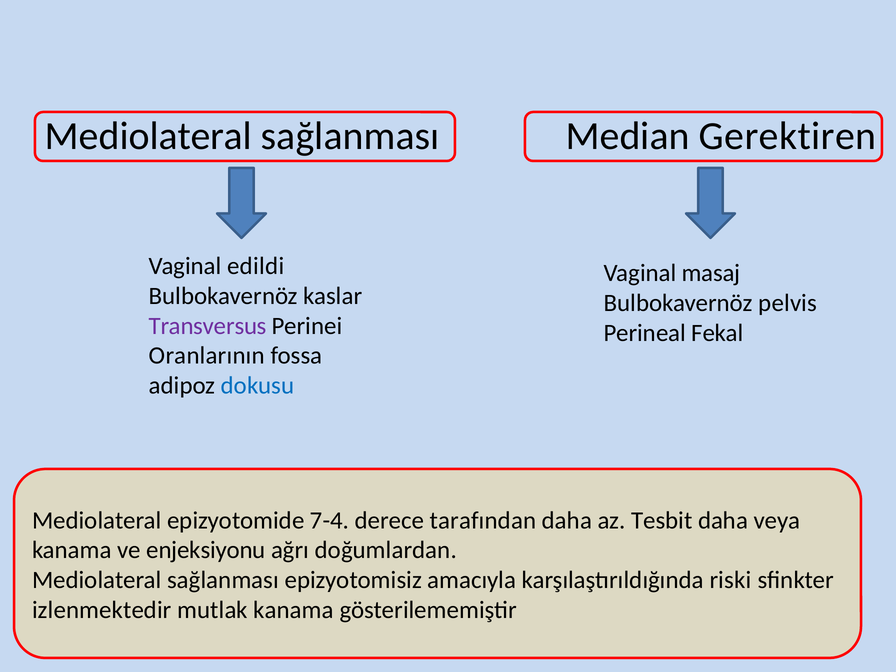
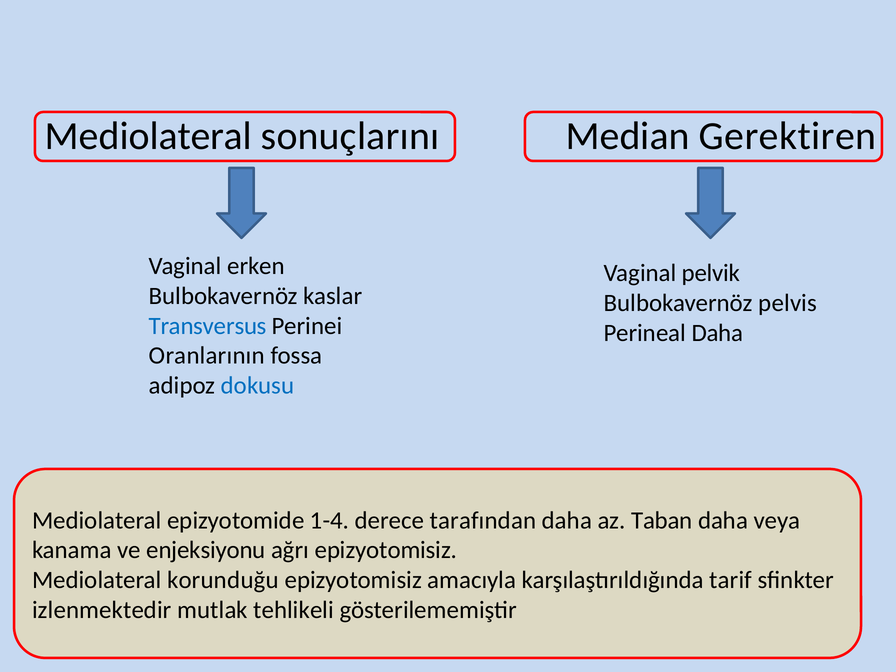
sağlanması at (350, 136): sağlanması -> sonuçlarını
edildi: edildi -> erken
masaj: masaj -> pelvik
Transversus colour: purple -> blue
Perineal Fekal: Fekal -> Daha
7-4: 7-4 -> 1-4
Tesbit: Tesbit -> Taban
ağrı doğumlardan: doğumlardan -> epizyotomisiz
sağlanması at (223, 580): sağlanması -> korunduğu
riski: riski -> tarif
mutlak kanama: kanama -> tehlikeli
